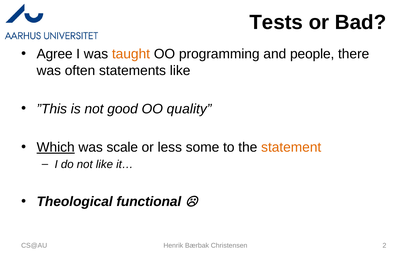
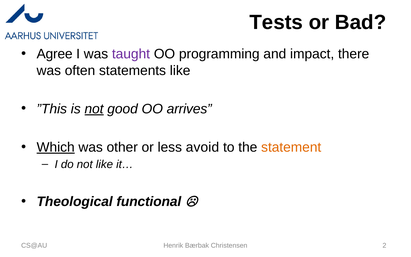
taught colour: orange -> purple
people: people -> impact
not at (94, 109) underline: none -> present
quality: quality -> arrives
scale: scale -> other
some: some -> avoid
